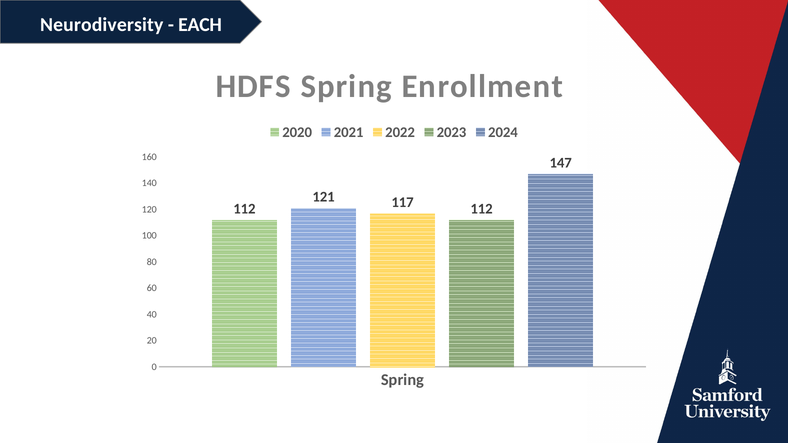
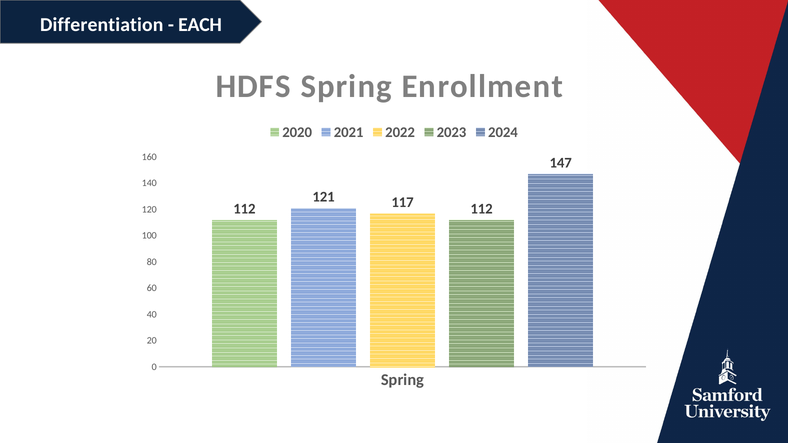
Neurodiversity: Neurodiversity -> Differentiation
